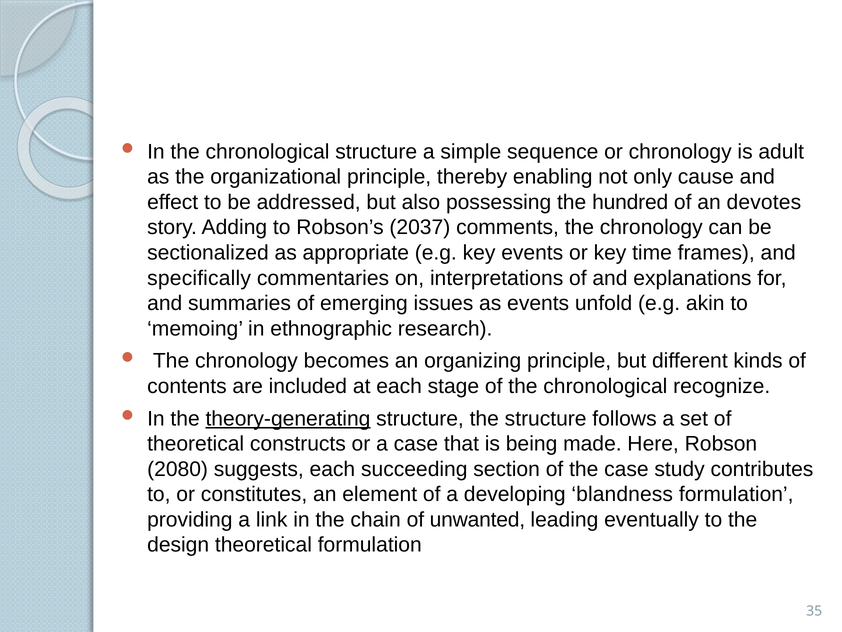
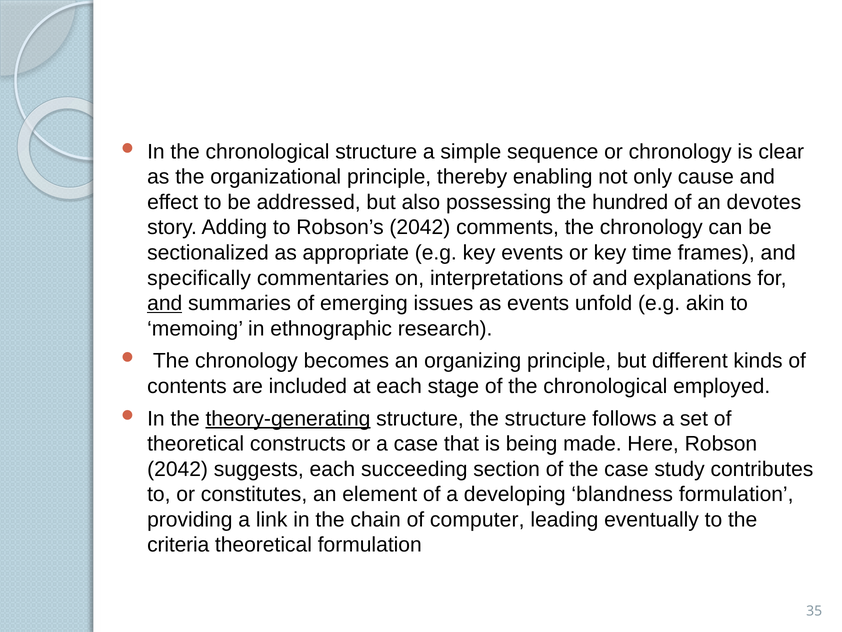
adult: adult -> clear
Robson’s 2037: 2037 -> 2042
and at (165, 303) underline: none -> present
recognize: recognize -> employed
2080 at (178, 469): 2080 -> 2042
unwanted: unwanted -> computer
design: design -> criteria
